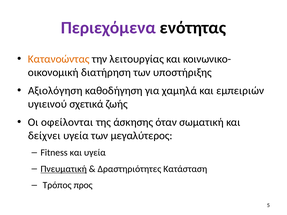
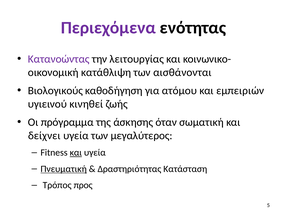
Κατανοώντας colour: orange -> purple
διατήρηση: διατήρηση -> κατάθλιψη
υποστήριξης: υποστήριξης -> αισθάνονται
Αξιολόγηση: Αξιολόγηση -> Βιολογικούς
χαμηλά: χαμηλά -> ατόμου
σχετικά: σχετικά -> κινηθεί
οφείλονται: οφείλονται -> πρόγραμμα
και at (76, 153) underline: none -> present
Δραστηριότητες: Δραστηριότητες -> Δραστηριότητας
